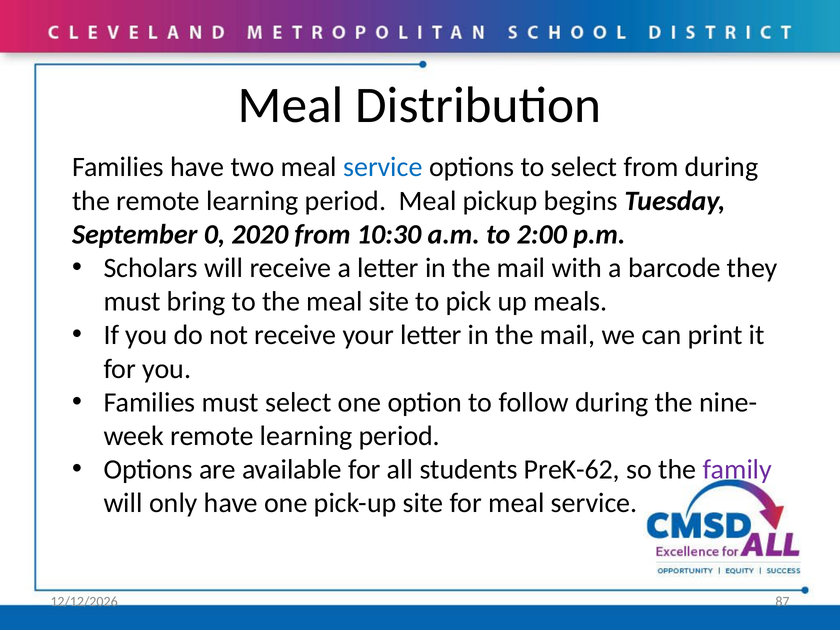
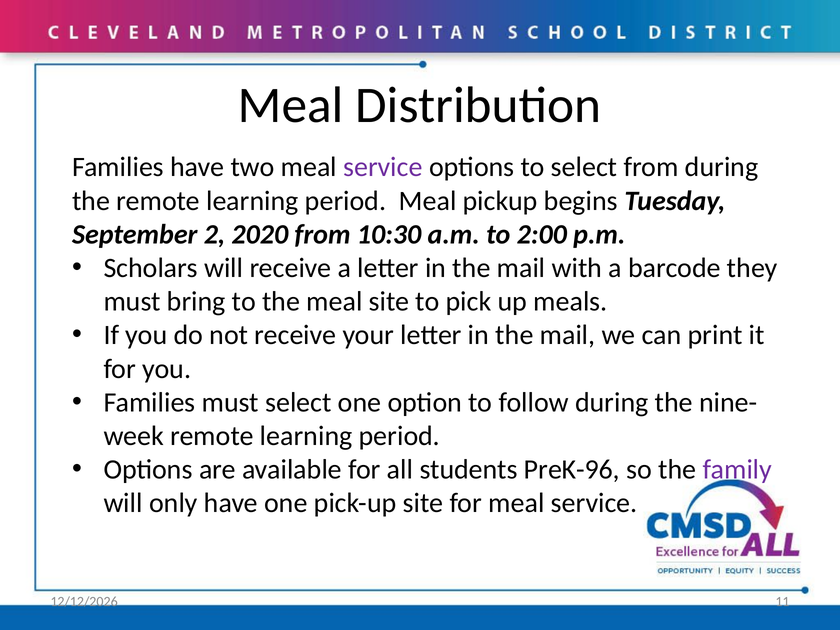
service at (383, 167) colour: blue -> purple
0: 0 -> 2
PreK-62: PreK-62 -> PreK-96
87: 87 -> 11
